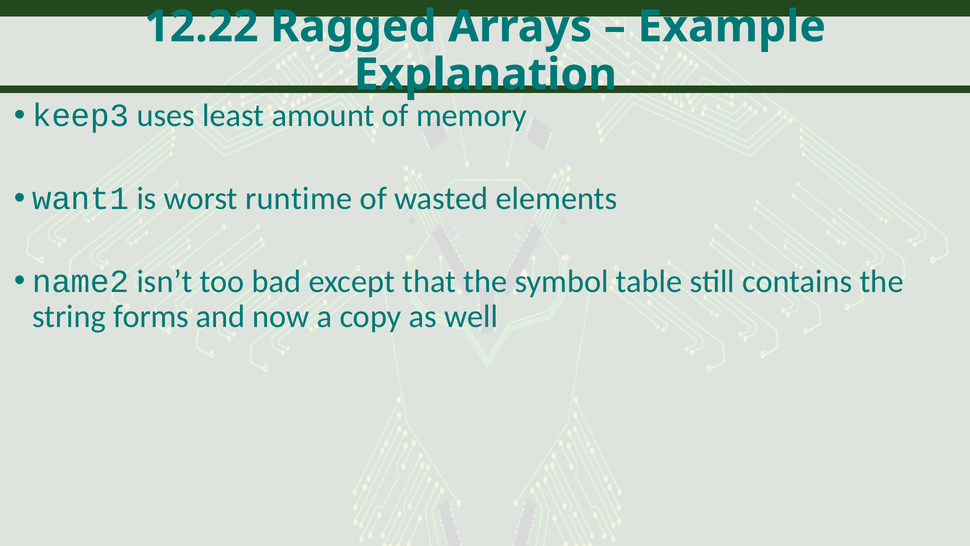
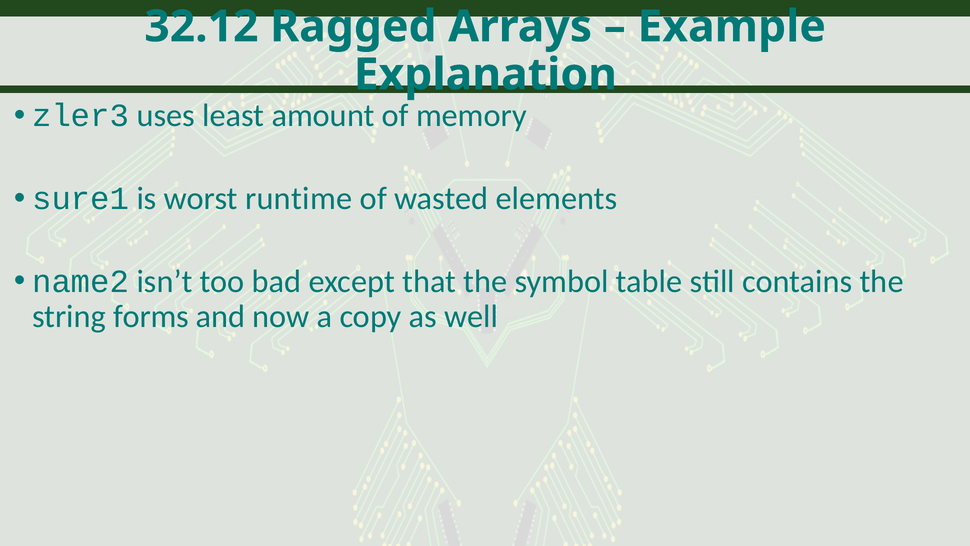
12.22: 12.22 -> 32.12
keep3: keep3 -> zler3
want1: want1 -> sure1
